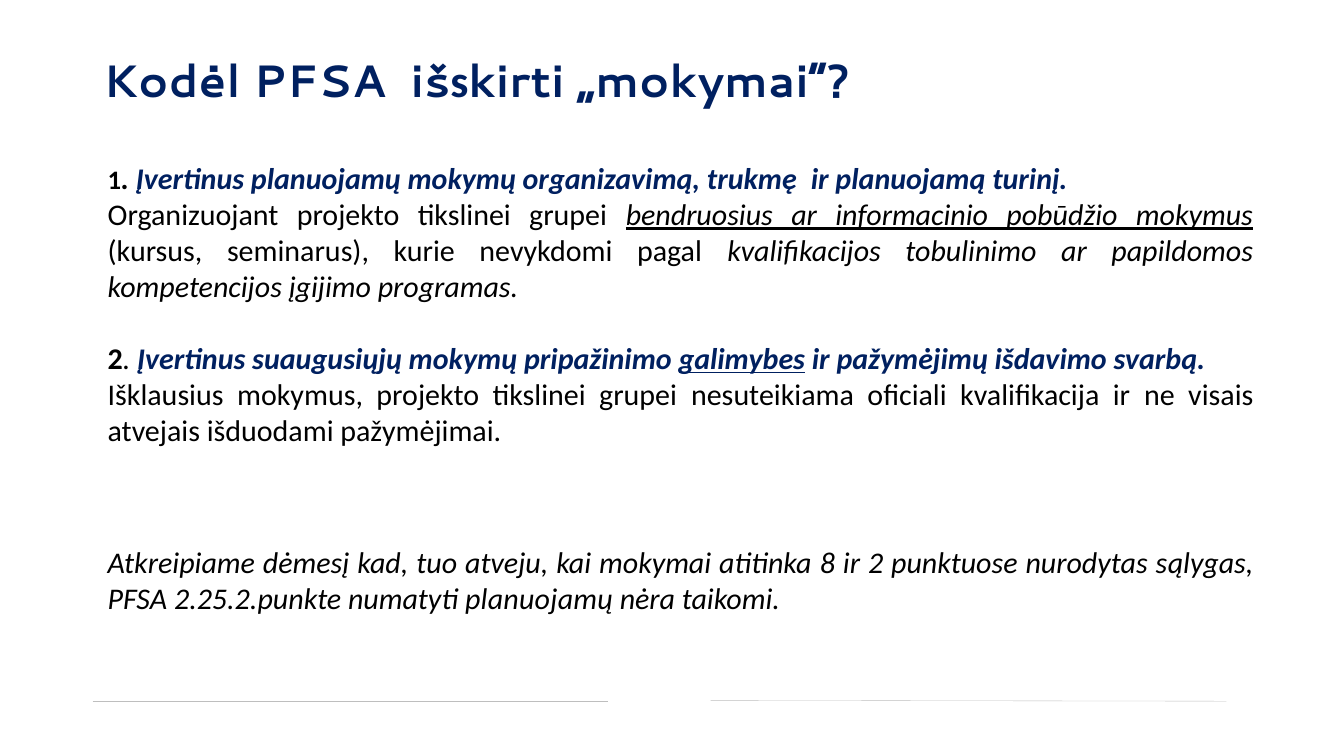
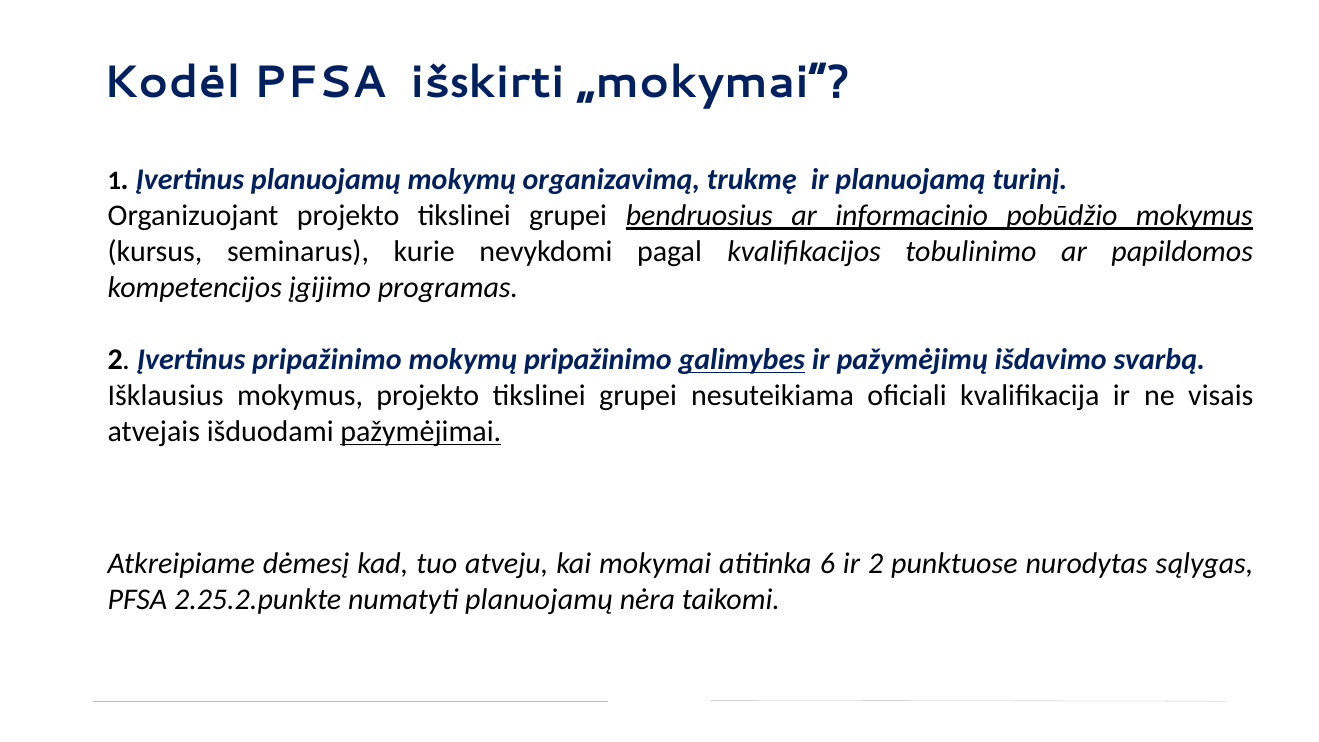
Įvertinus suaugusiųjų: suaugusiųjų -> pripažinimo
pažymėjimai underline: none -> present
8: 8 -> 6
